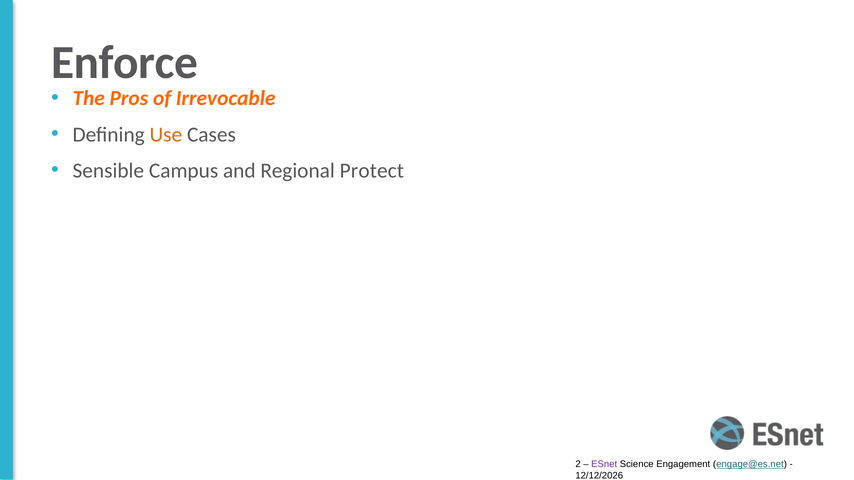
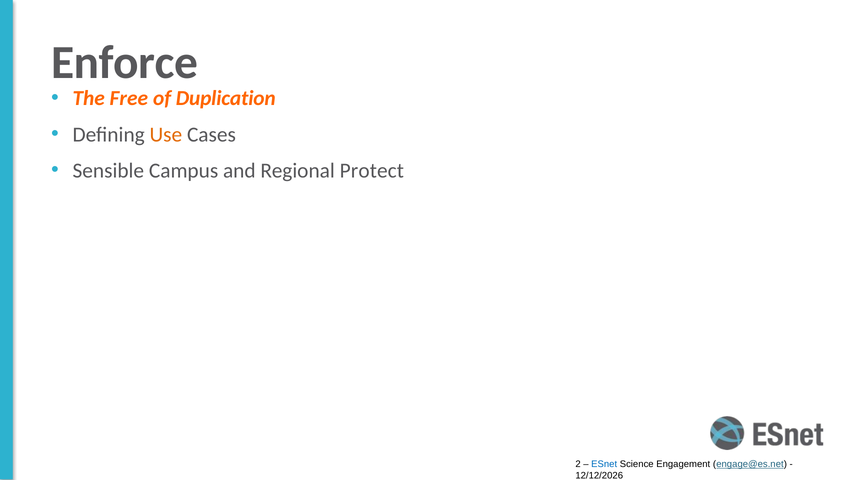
Pros: Pros -> Free
Irrevocable: Irrevocable -> Duplication
ESnet colour: purple -> blue
